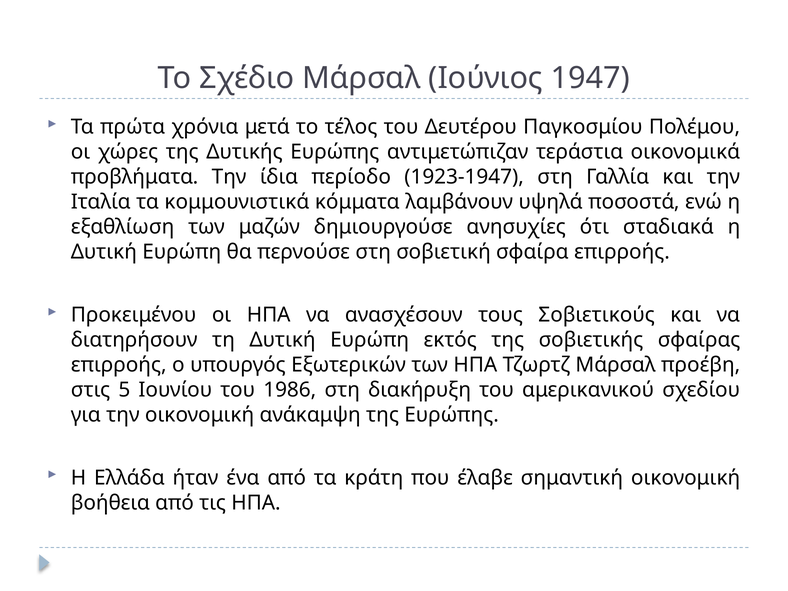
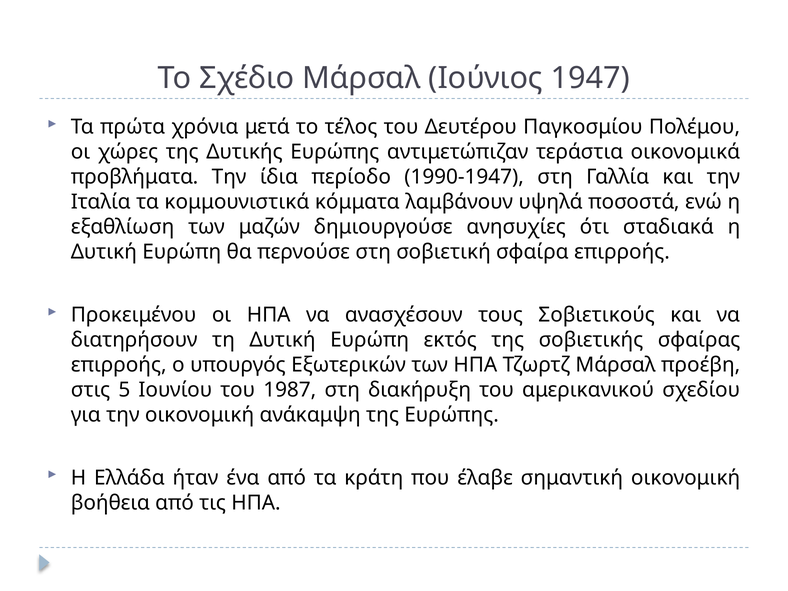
1923-1947: 1923-1947 -> 1990-1947
1986: 1986 -> 1987
